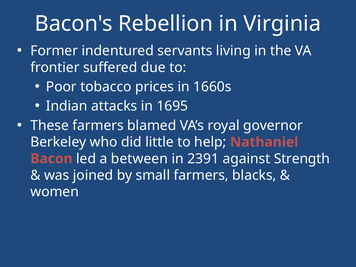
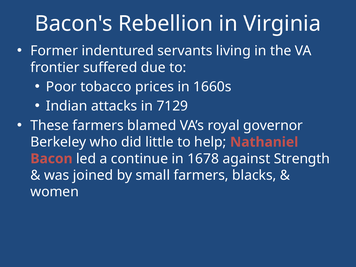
1695: 1695 -> 7129
between: between -> continue
2391: 2391 -> 1678
